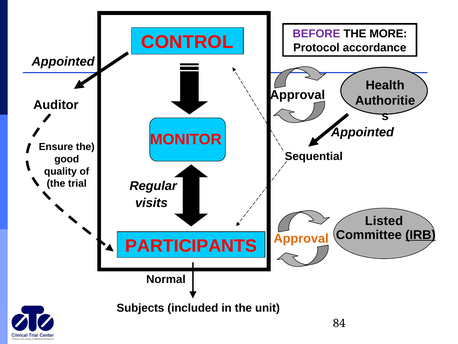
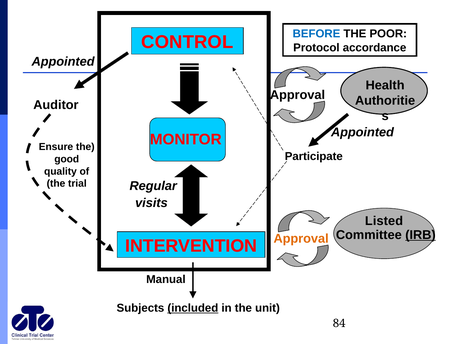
BEFORE colour: purple -> blue
MORE: MORE -> POOR
Sequential: Sequential -> Participate
PARTICIPANTS: PARTICIPANTS -> INTERVENTION
Normal: Normal -> Manual
included underline: none -> present
